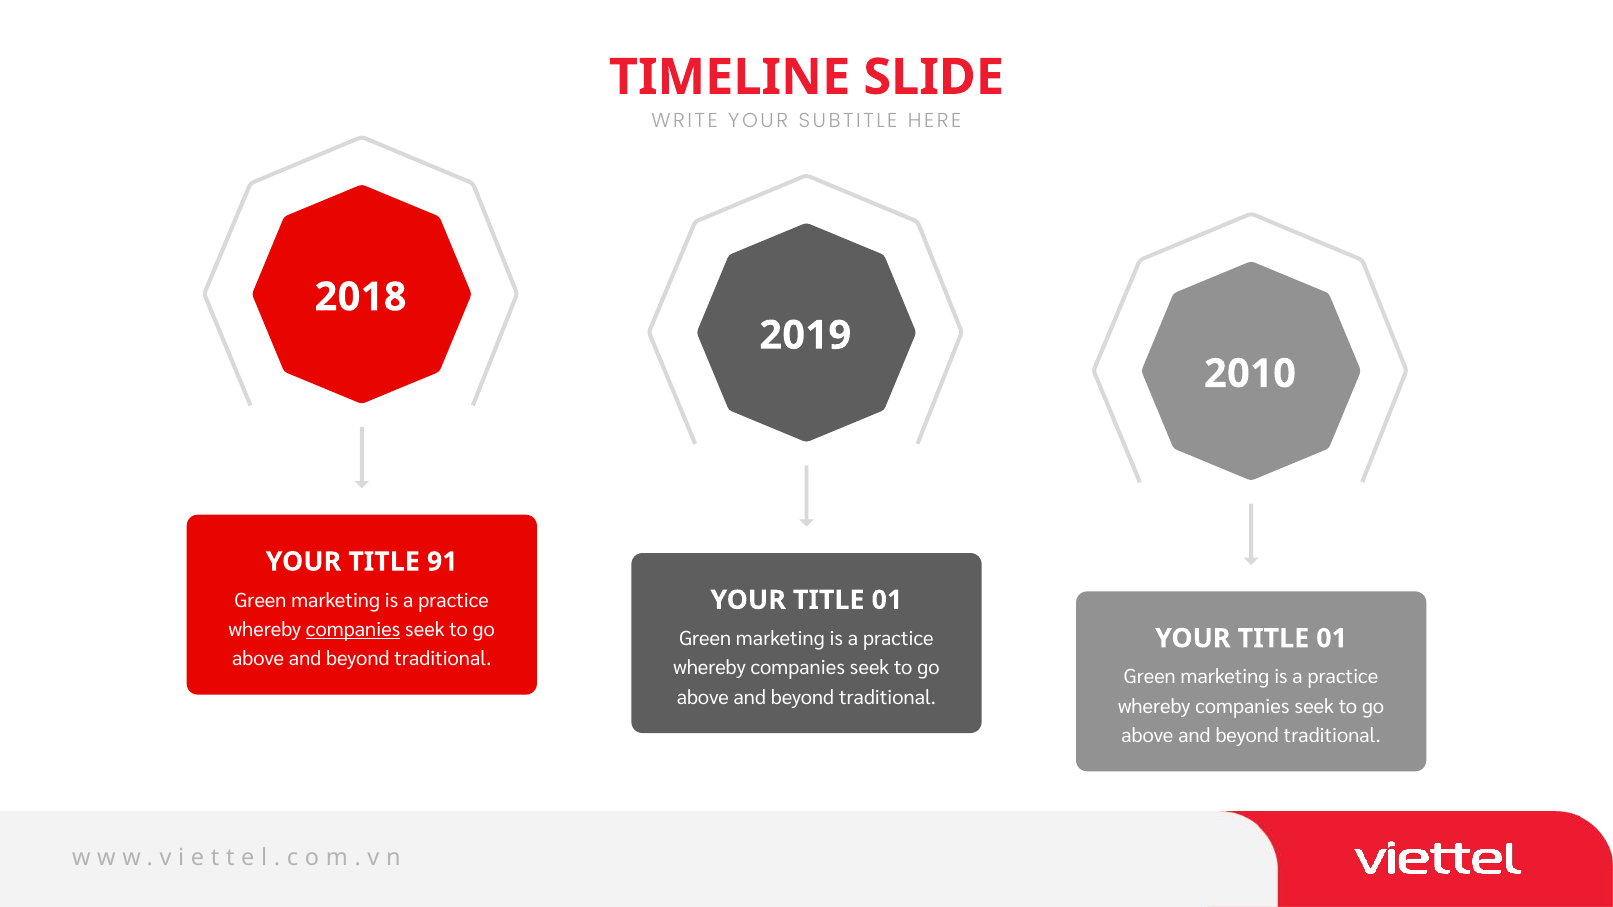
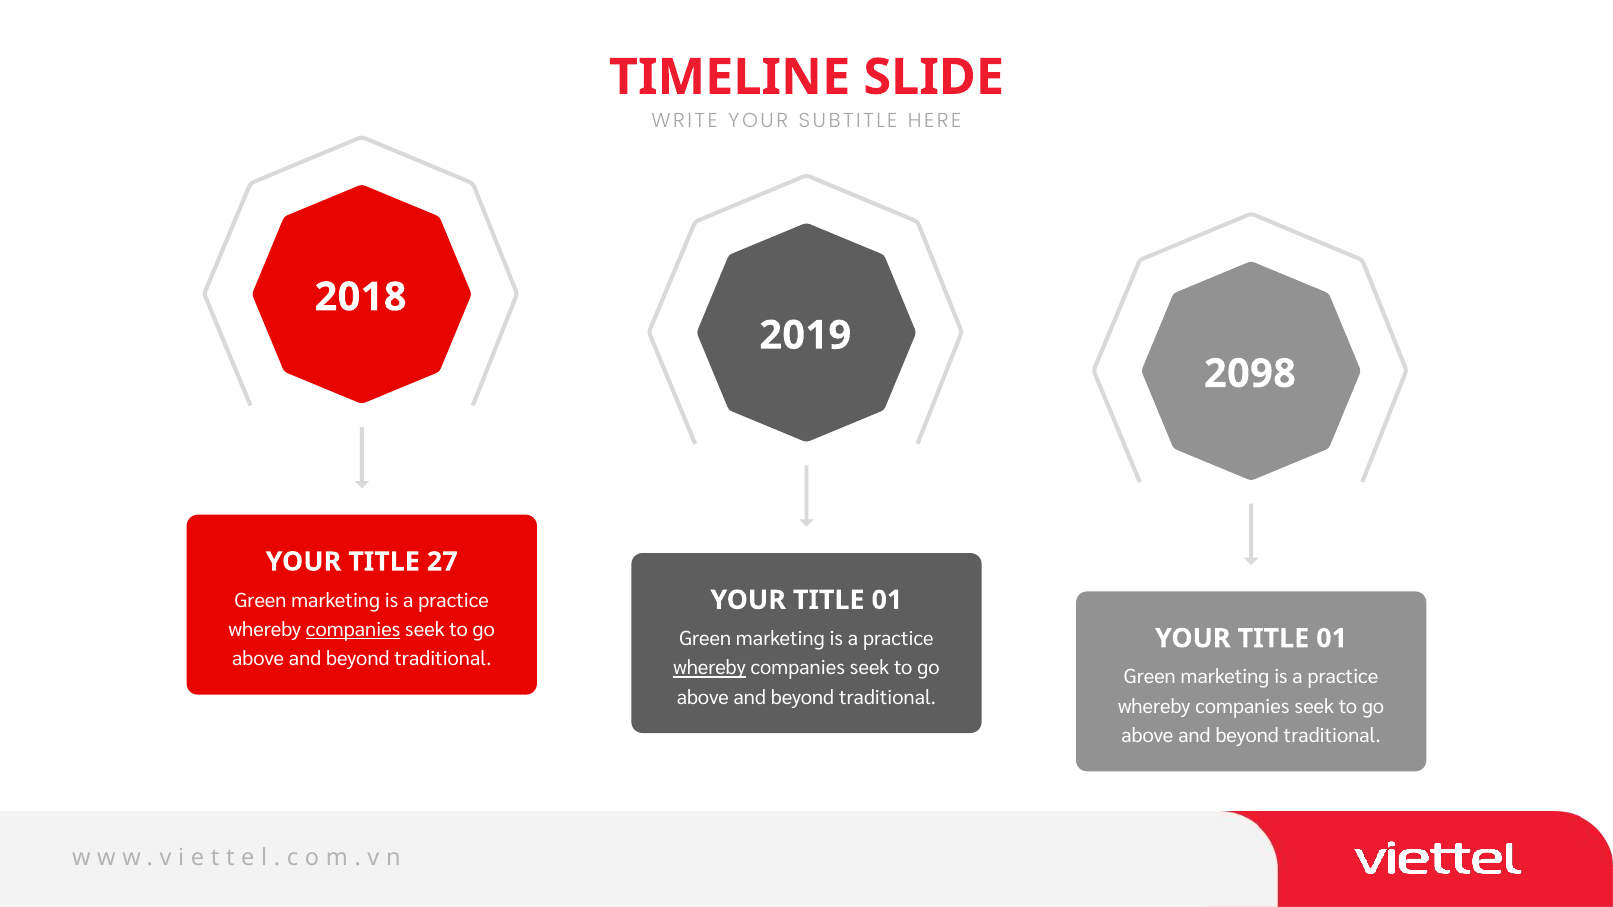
2010: 2010 -> 2098
91: 91 -> 27
whereby at (710, 669) underline: none -> present
